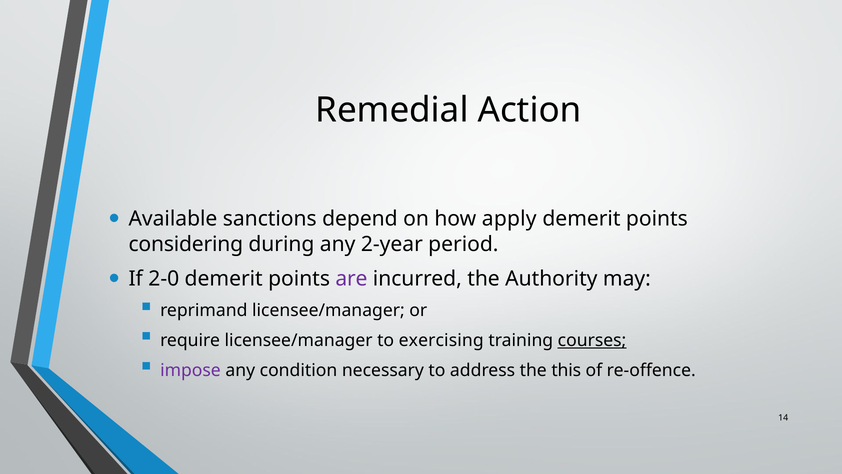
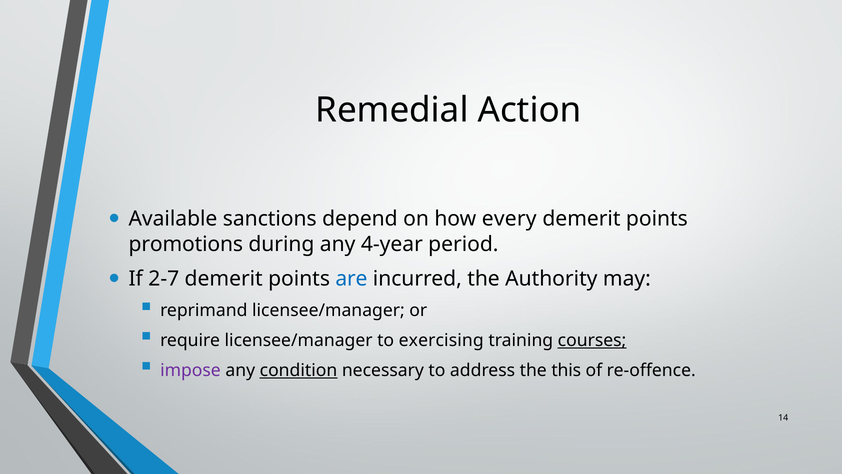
apply: apply -> every
considering: considering -> promotions
2-year: 2-year -> 4-year
2-0: 2-0 -> 2-7
are colour: purple -> blue
condition underline: none -> present
